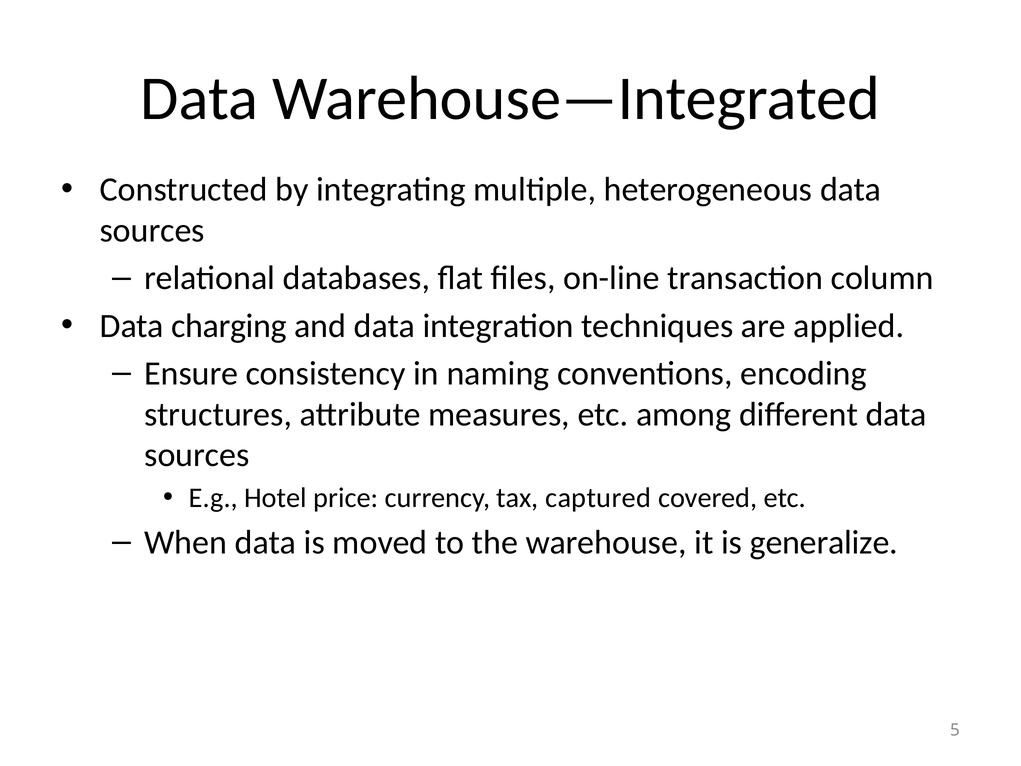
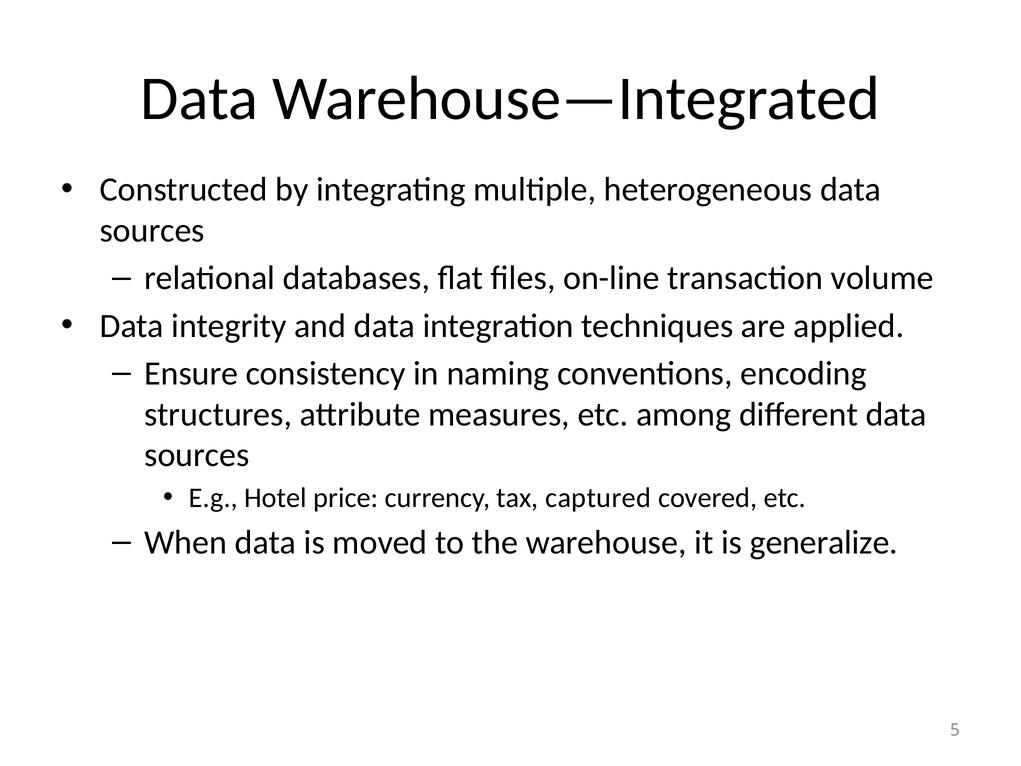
column: column -> volume
charging: charging -> integrity
